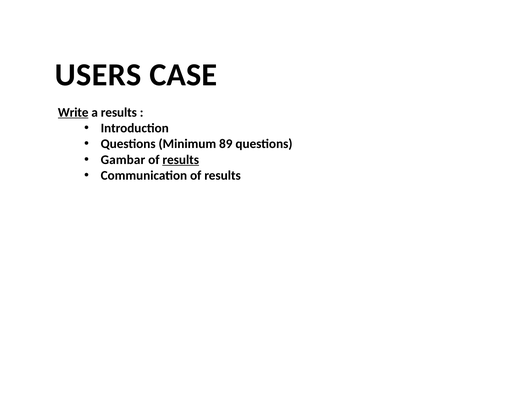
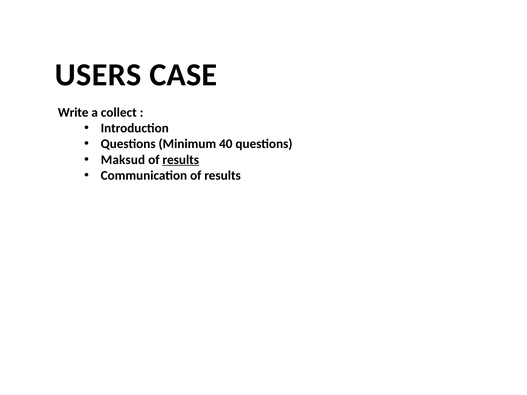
Write underline: present -> none
a results: results -> collect
89: 89 -> 40
Gambar: Gambar -> Maksud
